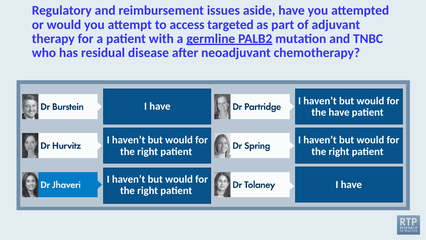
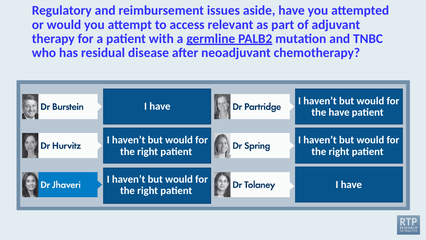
targeted: targeted -> relevant
